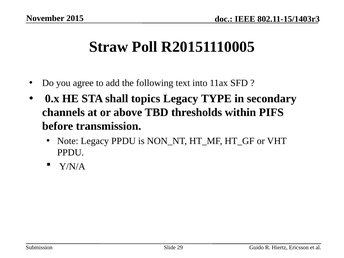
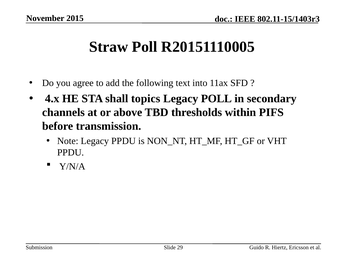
0.x: 0.x -> 4.x
Legacy TYPE: TYPE -> POLL
